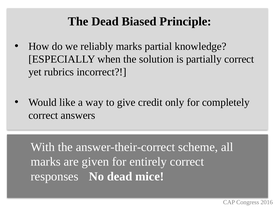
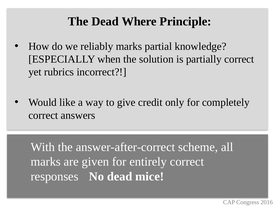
Biased: Biased -> Where
answer-their-correct: answer-their-correct -> answer-after-correct
